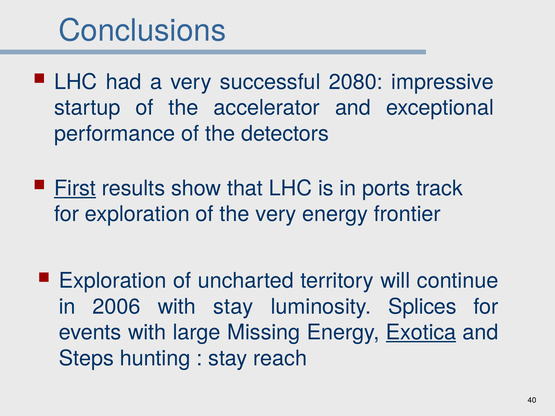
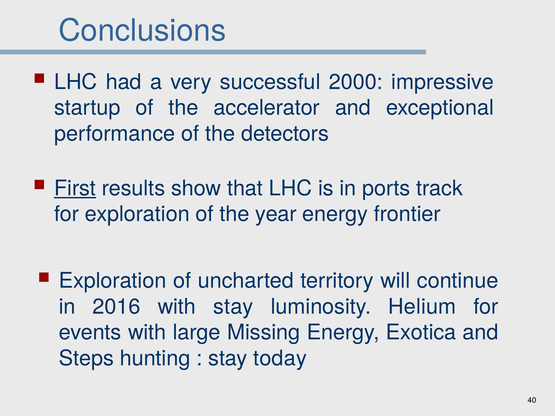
2080: 2080 -> 2000
the very: very -> year
2006: 2006 -> 2016
Splices: Splices -> Helium
Exotica underline: present -> none
reach: reach -> today
